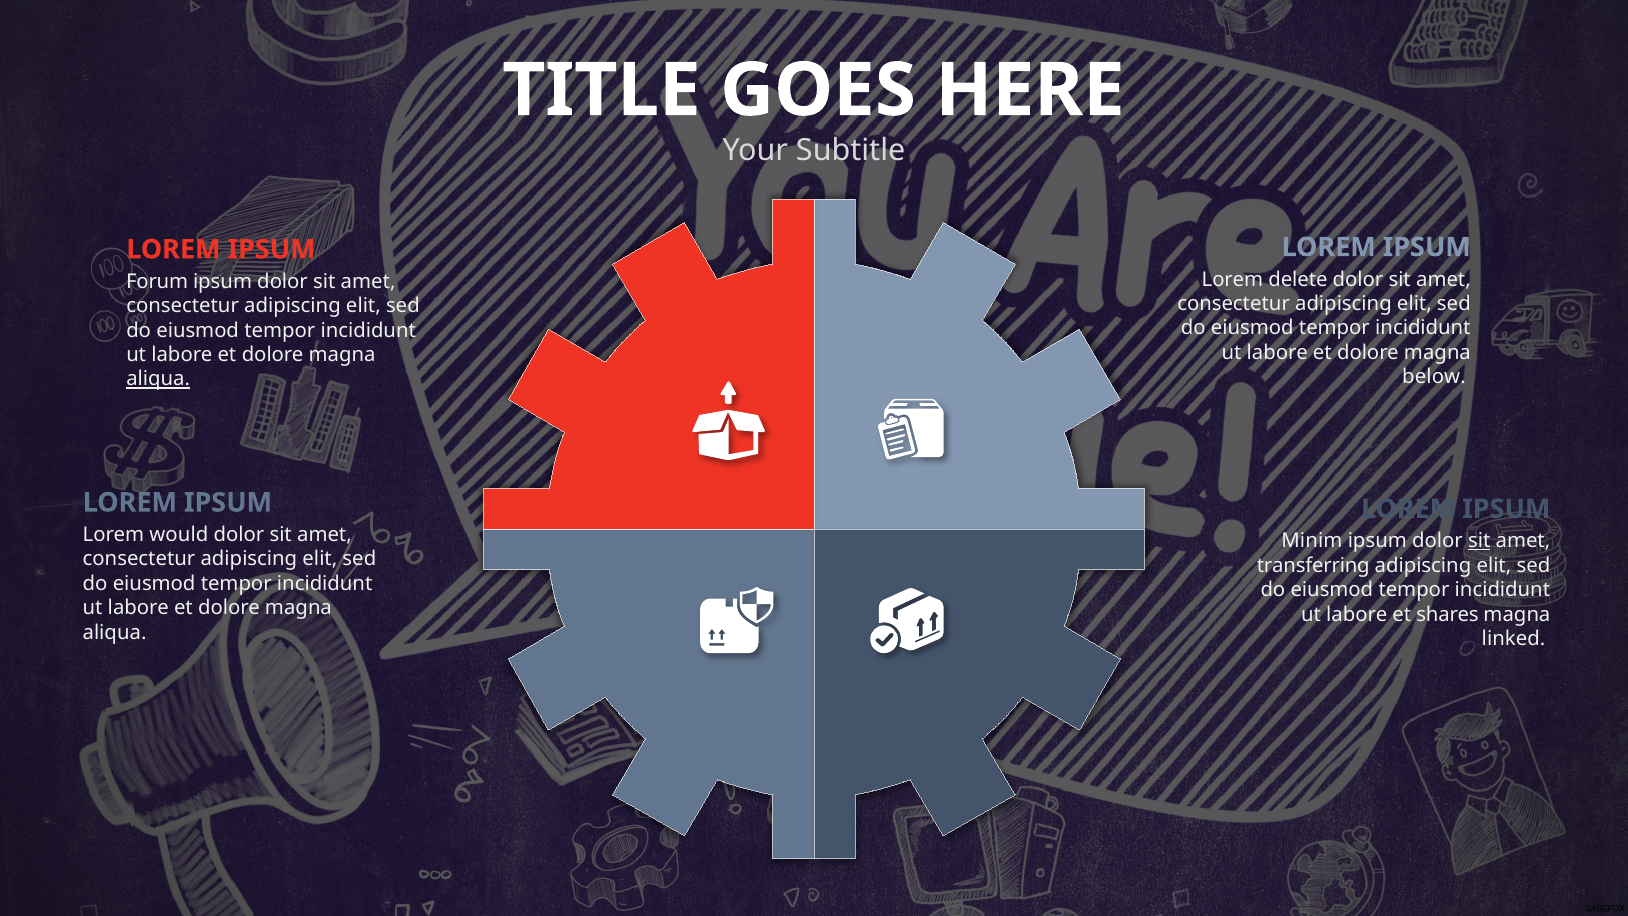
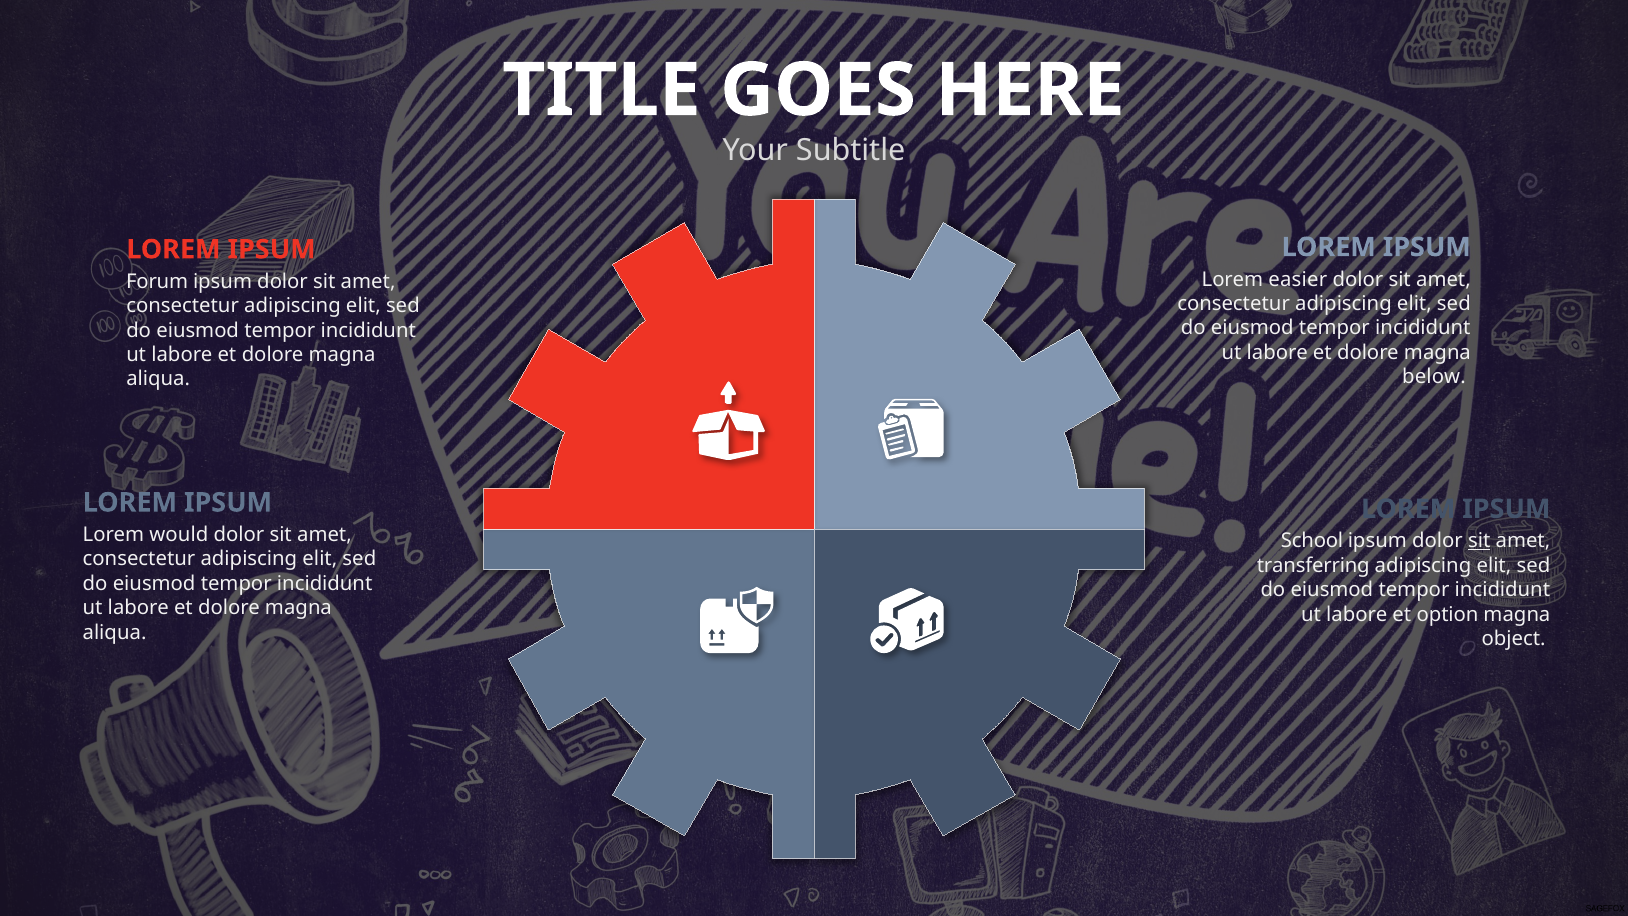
delete: delete -> easier
aliqua at (158, 379) underline: present -> none
Minim: Minim -> School
shares: shares -> option
linked: linked -> object
